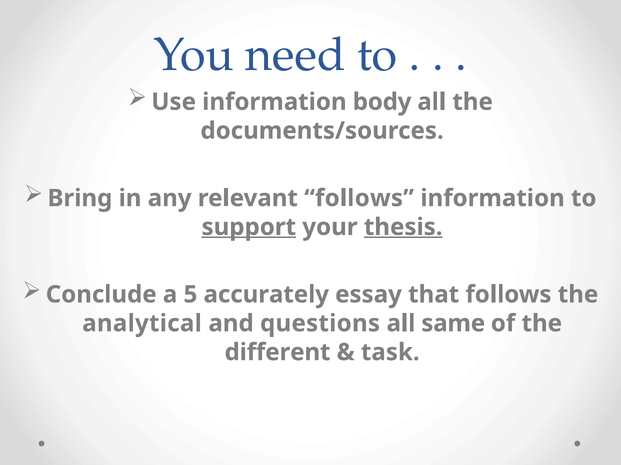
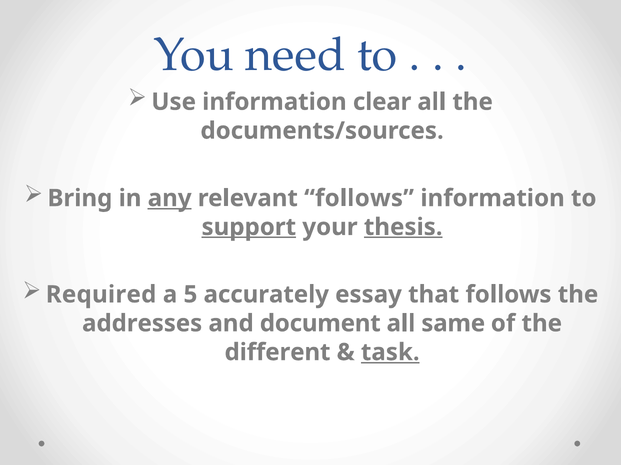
body: body -> clear
any underline: none -> present
Conclude: Conclude -> Required
analytical: analytical -> addresses
questions: questions -> document
task underline: none -> present
